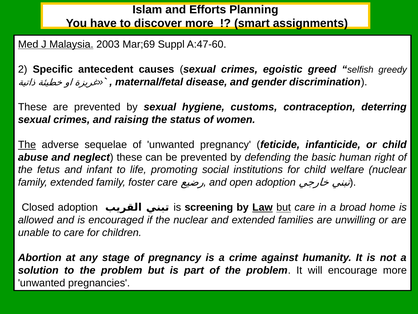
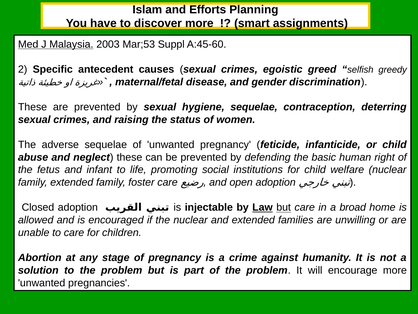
Mar;69: Mar;69 -> Mar;53
A:47-60: A:47-60 -> A:45-60
hygiene customs: customs -> sequelae
The at (27, 144) underline: present -> none
screening: screening -> injectable
